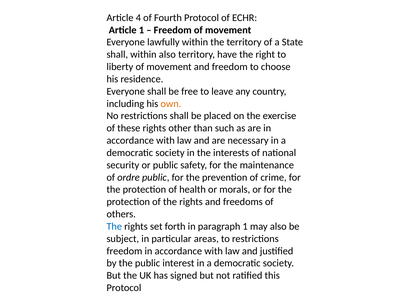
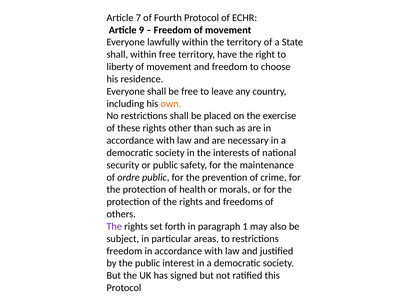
4: 4 -> 7
Article 1: 1 -> 9
within also: also -> free
The at (114, 227) colour: blue -> purple
